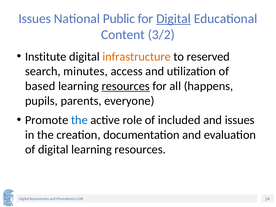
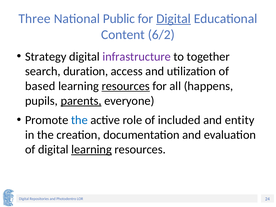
Issues at (35, 19): Issues -> Three
3/2: 3/2 -> 6/2
Institute: Institute -> Strategy
infrastructure colour: orange -> purple
reserved: reserved -> together
minutes: minutes -> duration
parents underline: none -> present
and issues: issues -> entity
learning at (92, 150) underline: none -> present
